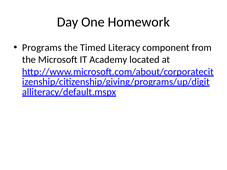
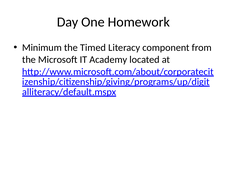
Programs: Programs -> Minimum
